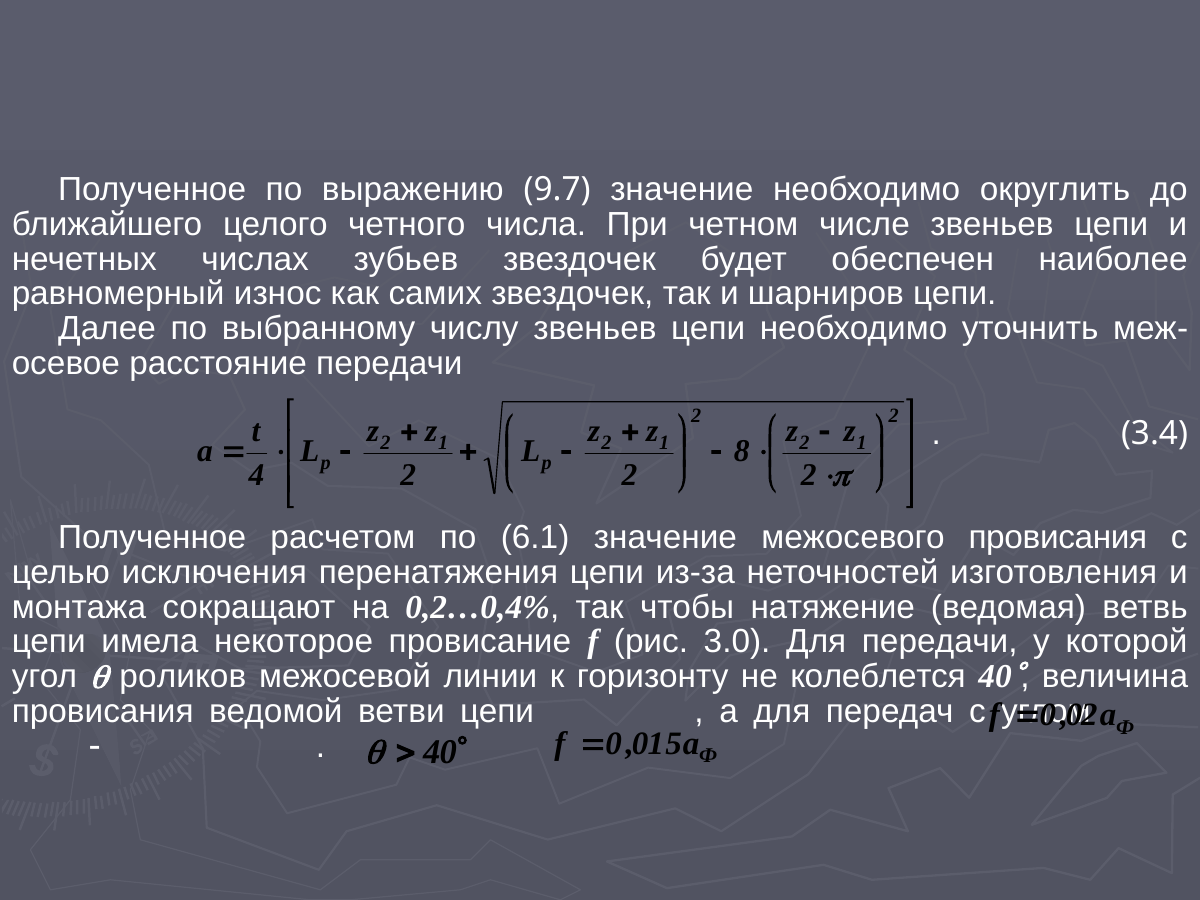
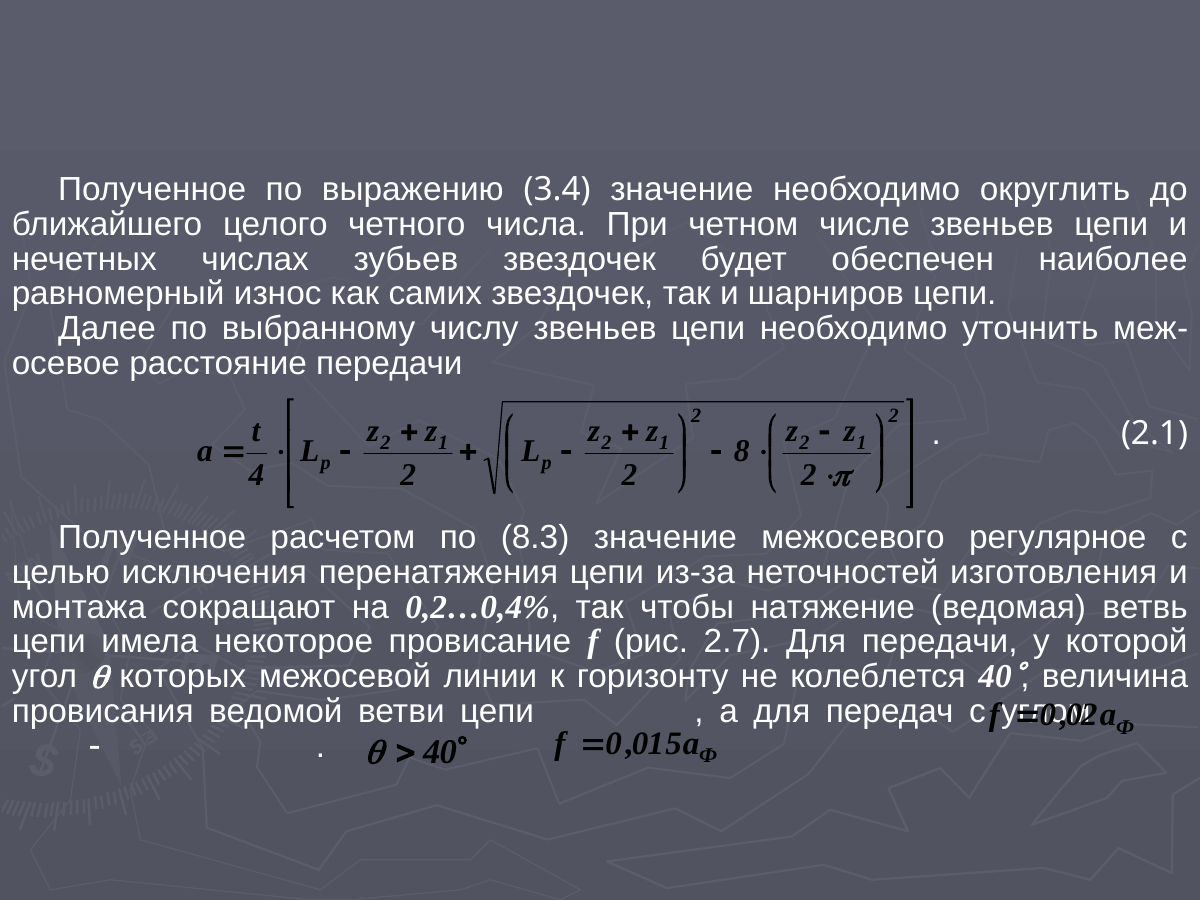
9.7: 9.7 -> 3.4
3.4: 3.4 -> 2.1
6.1: 6.1 -> 8.3
межосевого провисания: провисания -> регулярное
3.0: 3.0 -> 2.7
роликов: роликов -> которых
